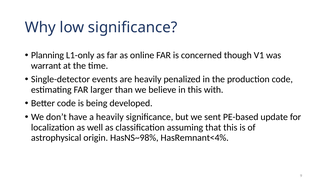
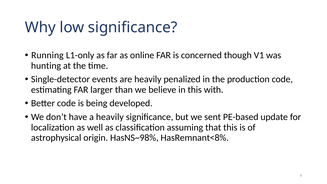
Planning: Planning -> Running
warrant: warrant -> hunting
HasRemnant<4%: HasRemnant<4% -> HasRemnant<8%
